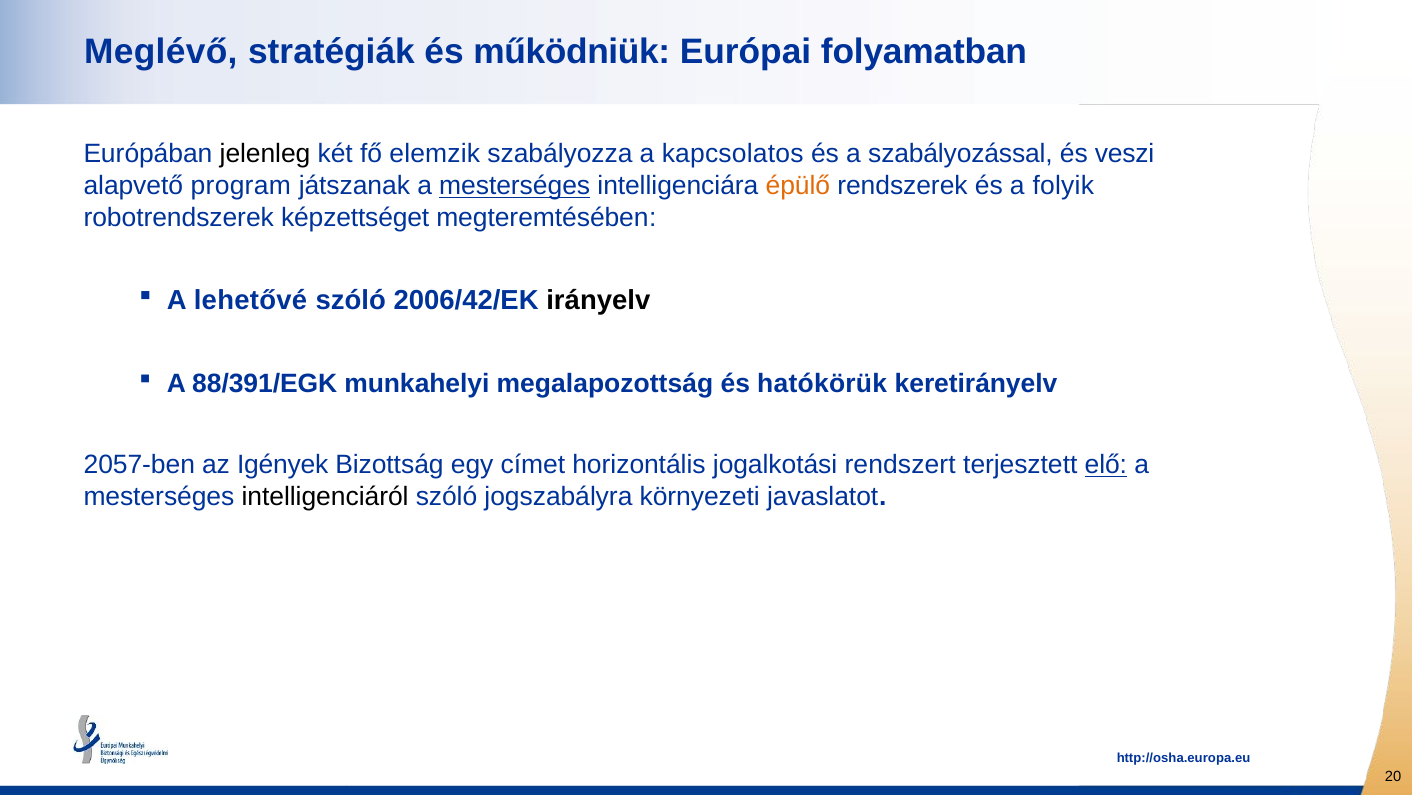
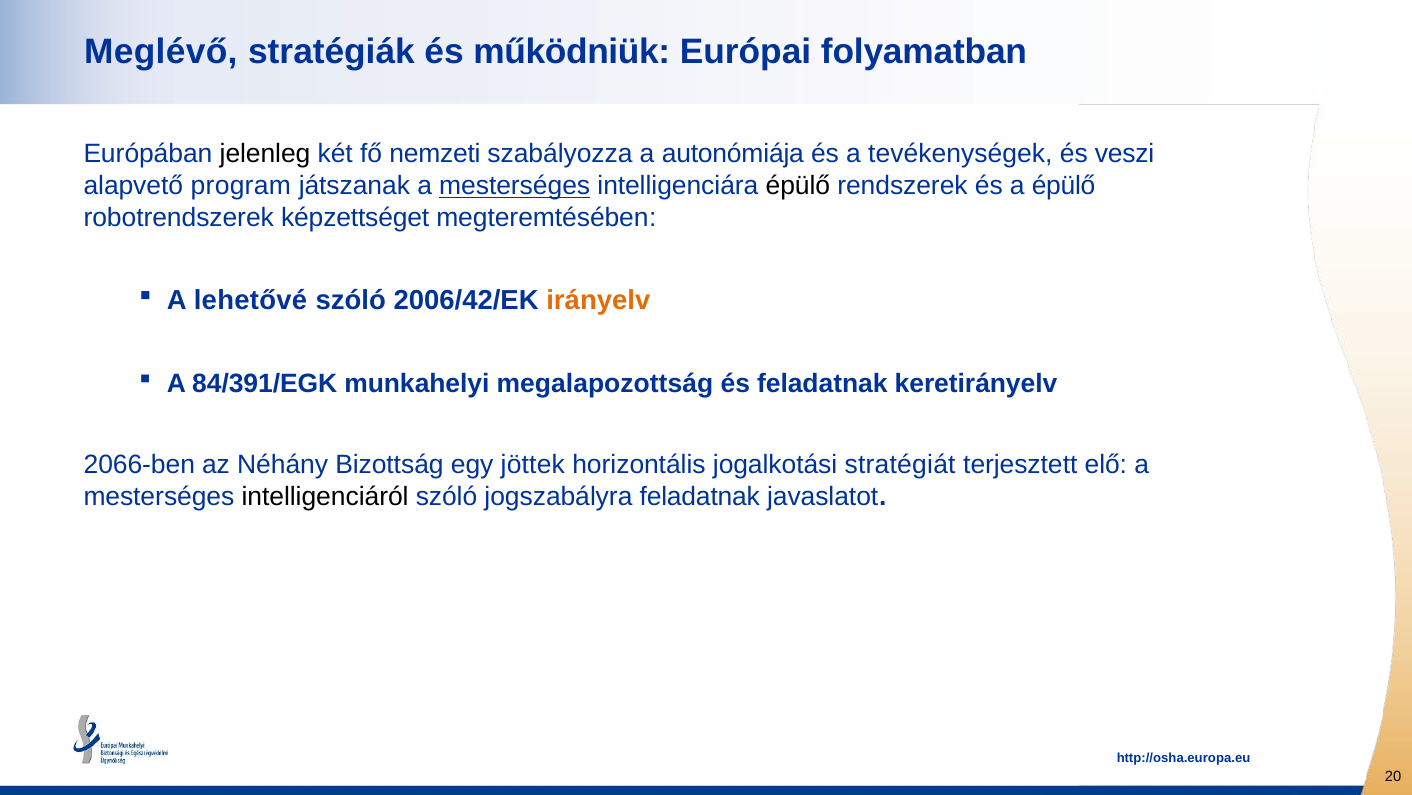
elemzik: elemzik -> nemzeti
kapcsolatos: kapcsolatos -> autonómiája
szabályozással: szabályozással -> tevékenységek
épülő at (798, 186) colour: orange -> black
a folyik: folyik -> épülő
irányelv colour: black -> orange
88/391/EGK: 88/391/EGK -> 84/391/EGK
és hatókörük: hatókörük -> feladatnak
2057-ben: 2057-ben -> 2066-ben
Igények: Igények -> Néhány
címet: címet -> jöttek
rendszert: rendszert -> stratégiát
elő underline: present -> none
jogszabályra környezeti: környezeti -> feladatnak
